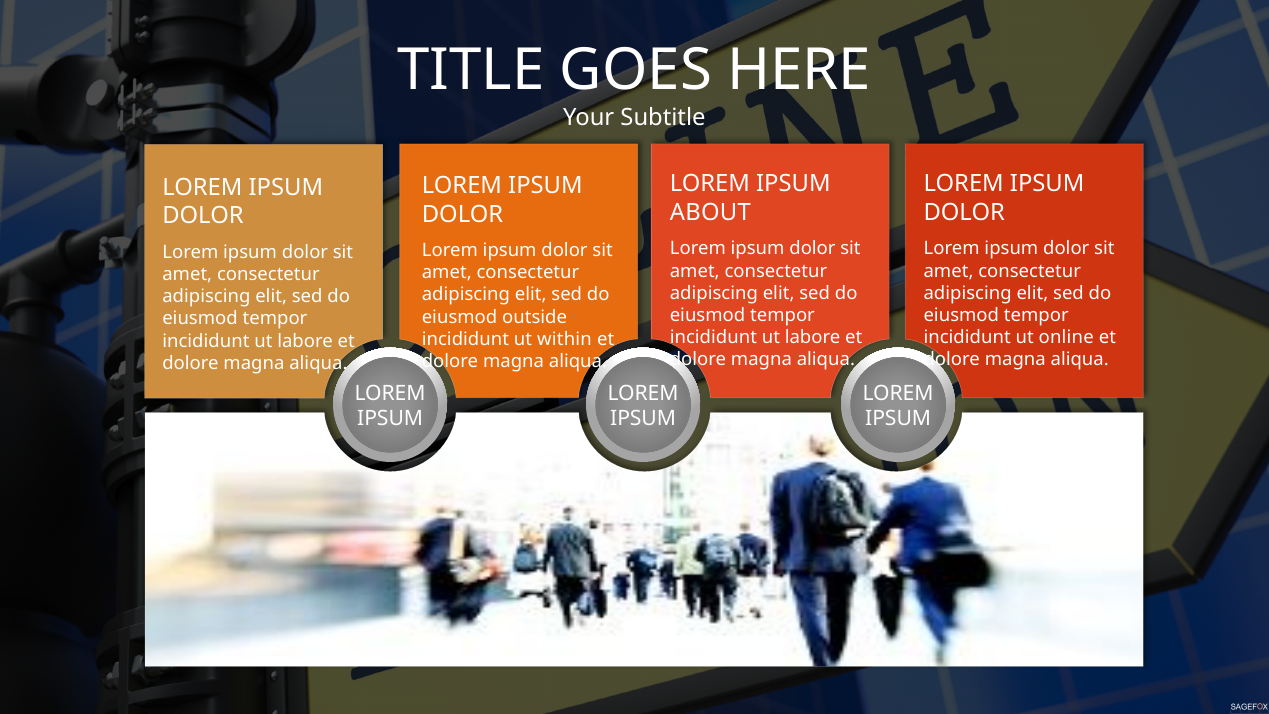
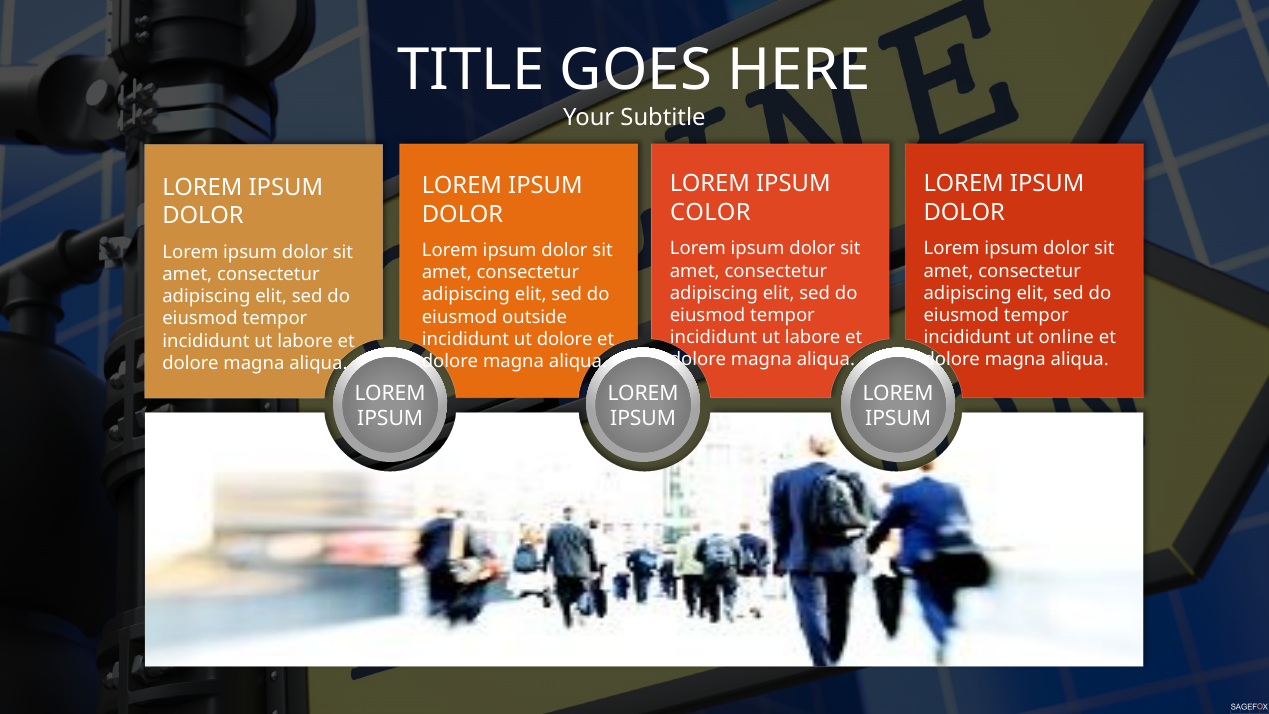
ABOUT: ABOUT -> COLOR
ut within: within -> dolore
